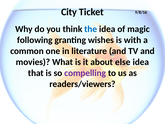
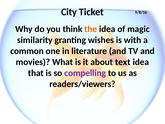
the colour: blue -> orange
following: following -> similarity
else: else -> text
